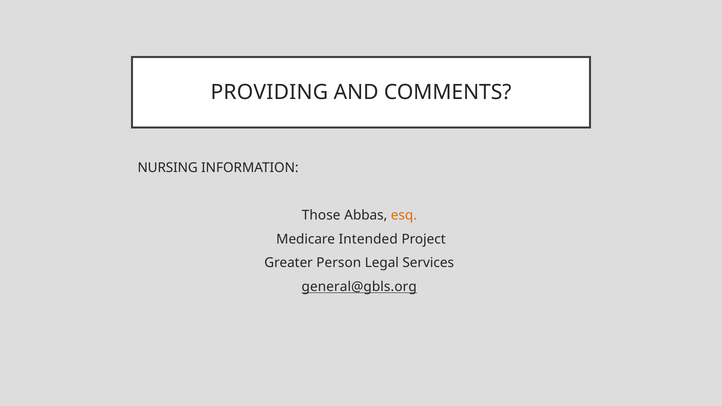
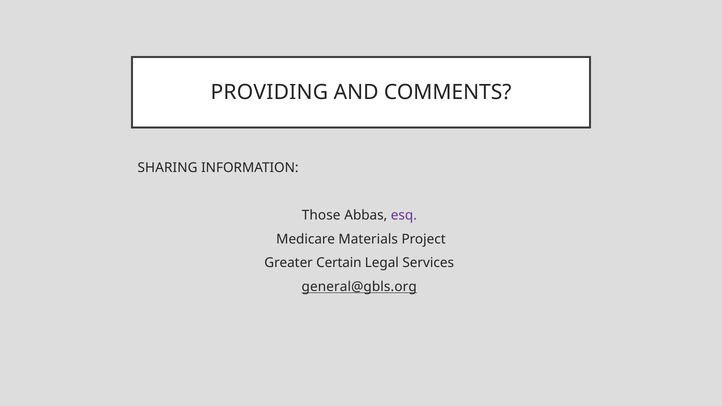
NURSING: NURSING -> SHARING
esq colour: orange -> purple
Intended: Intended -> Materials
Person: Person -> Certain
